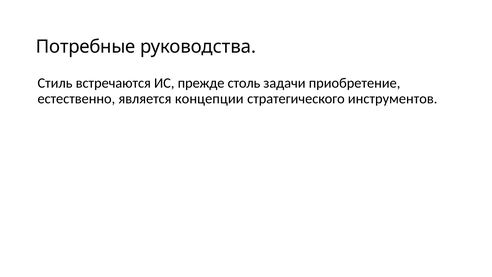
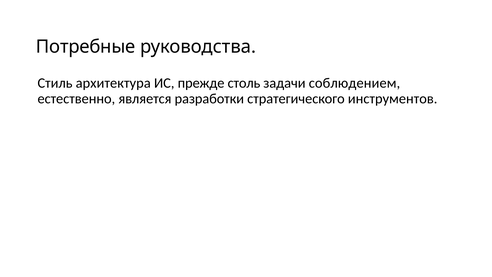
встречаются: встречаются -> архитектура
приобретение: приобретение -> соблюдением
концепции: концепции -> разработки
